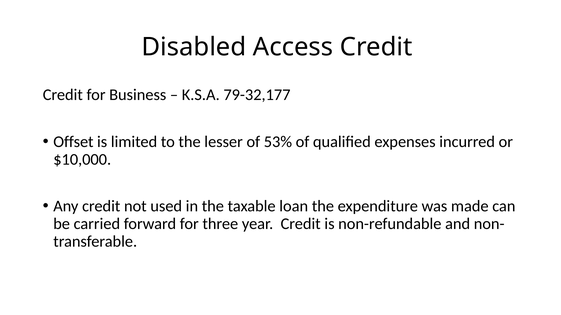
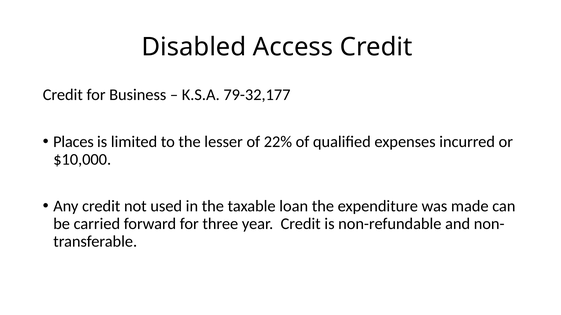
Offset: Offset -> Places
53%: 53% -> 22%
